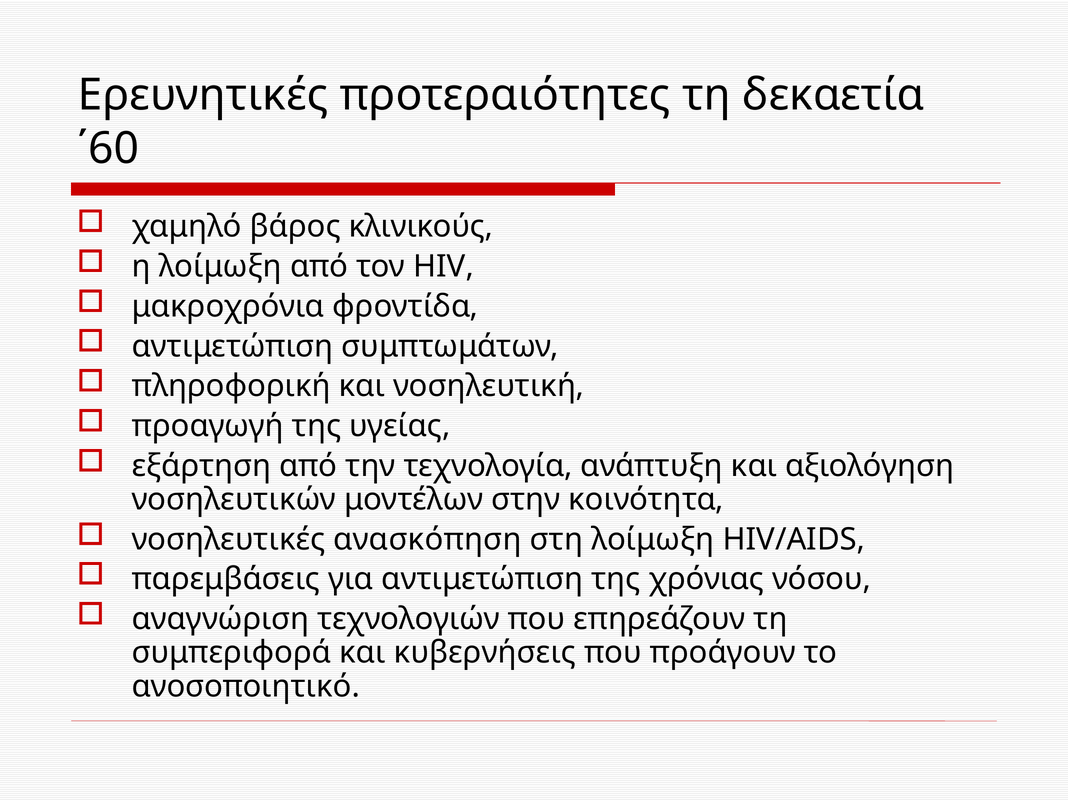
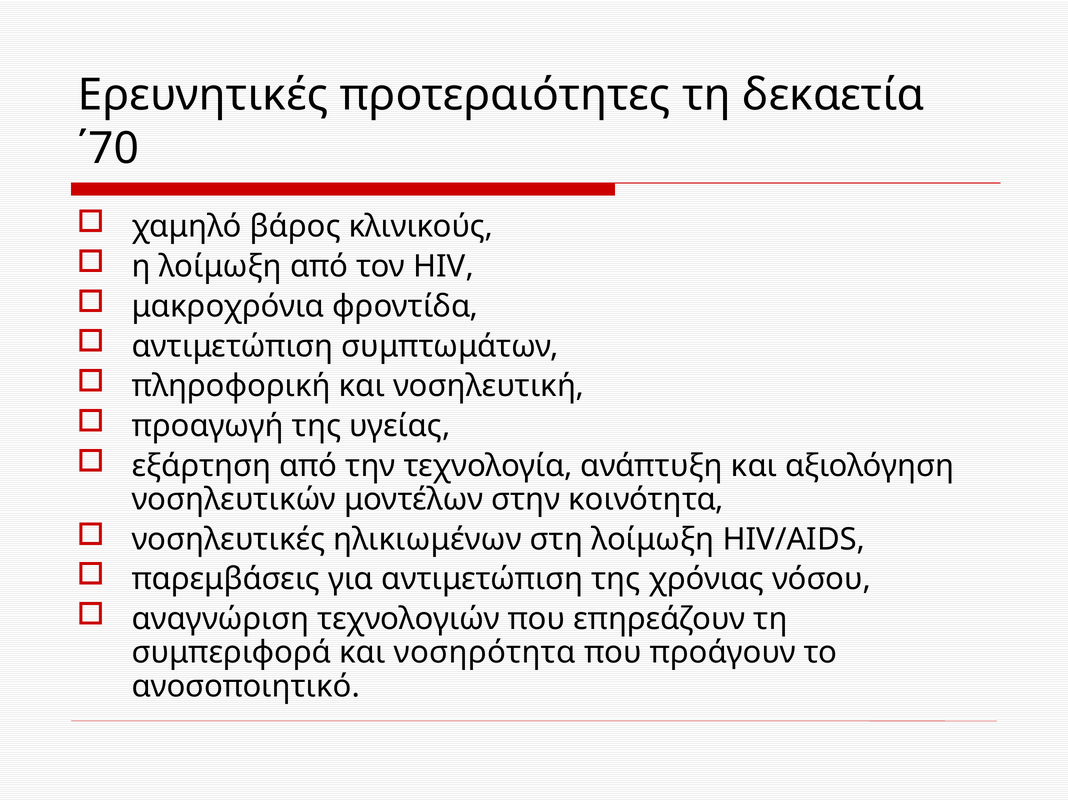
΄60: ΄60 -> ΄70
ανασκόπηση: ανασκόπηση -> ηλικιωμένων
κυβερνήσεις: κυβερνήσεις -> νοσηρότητα
